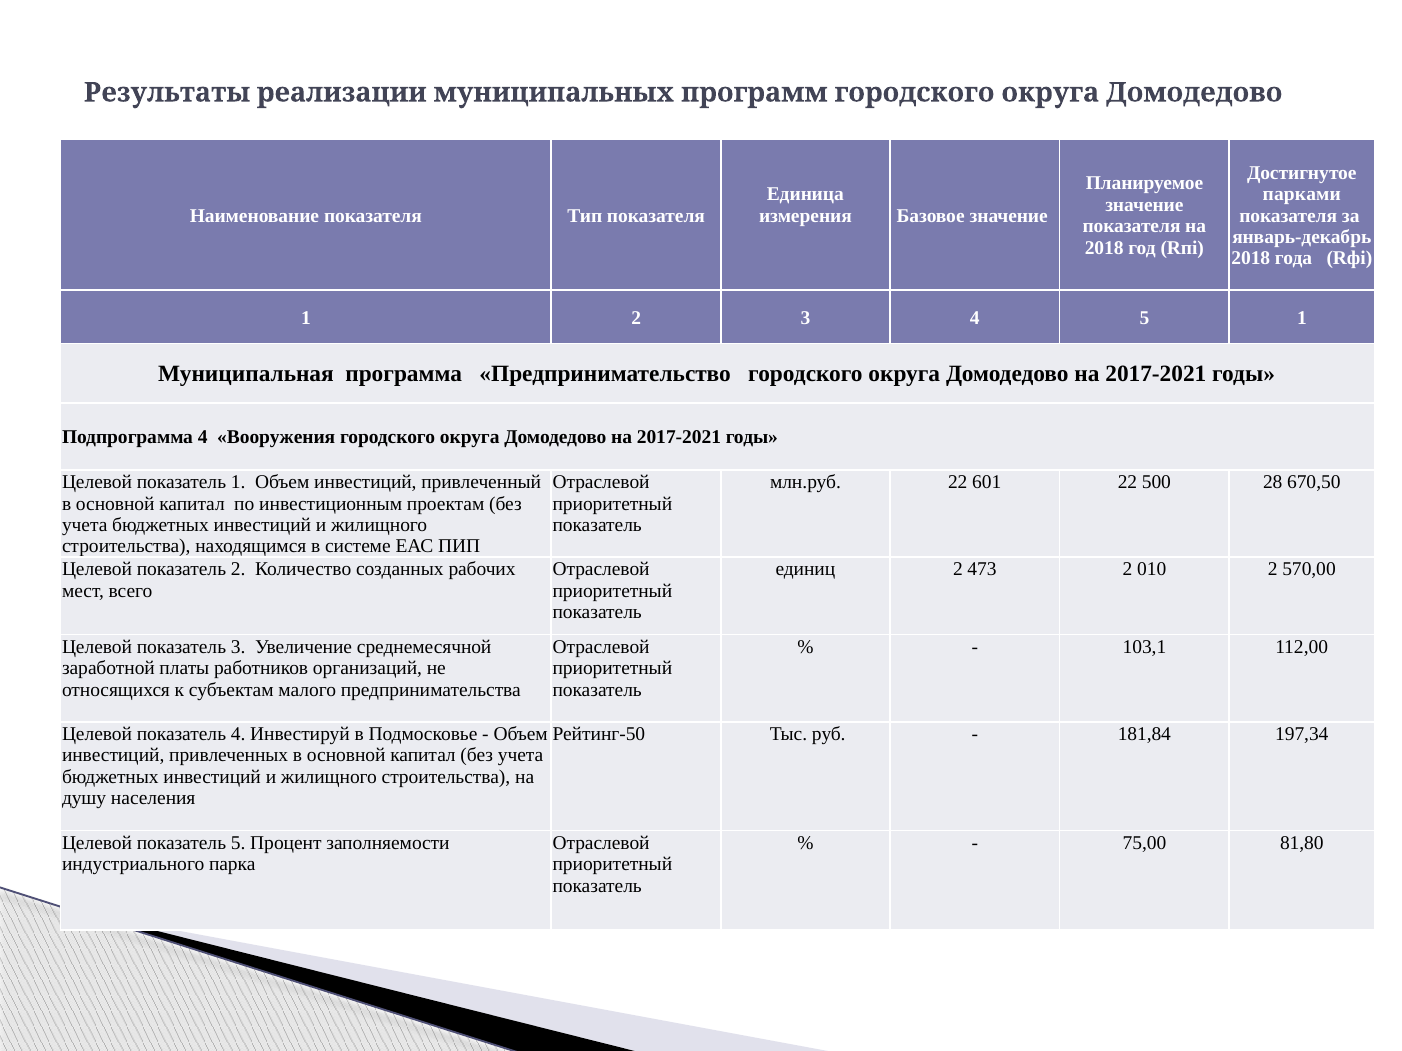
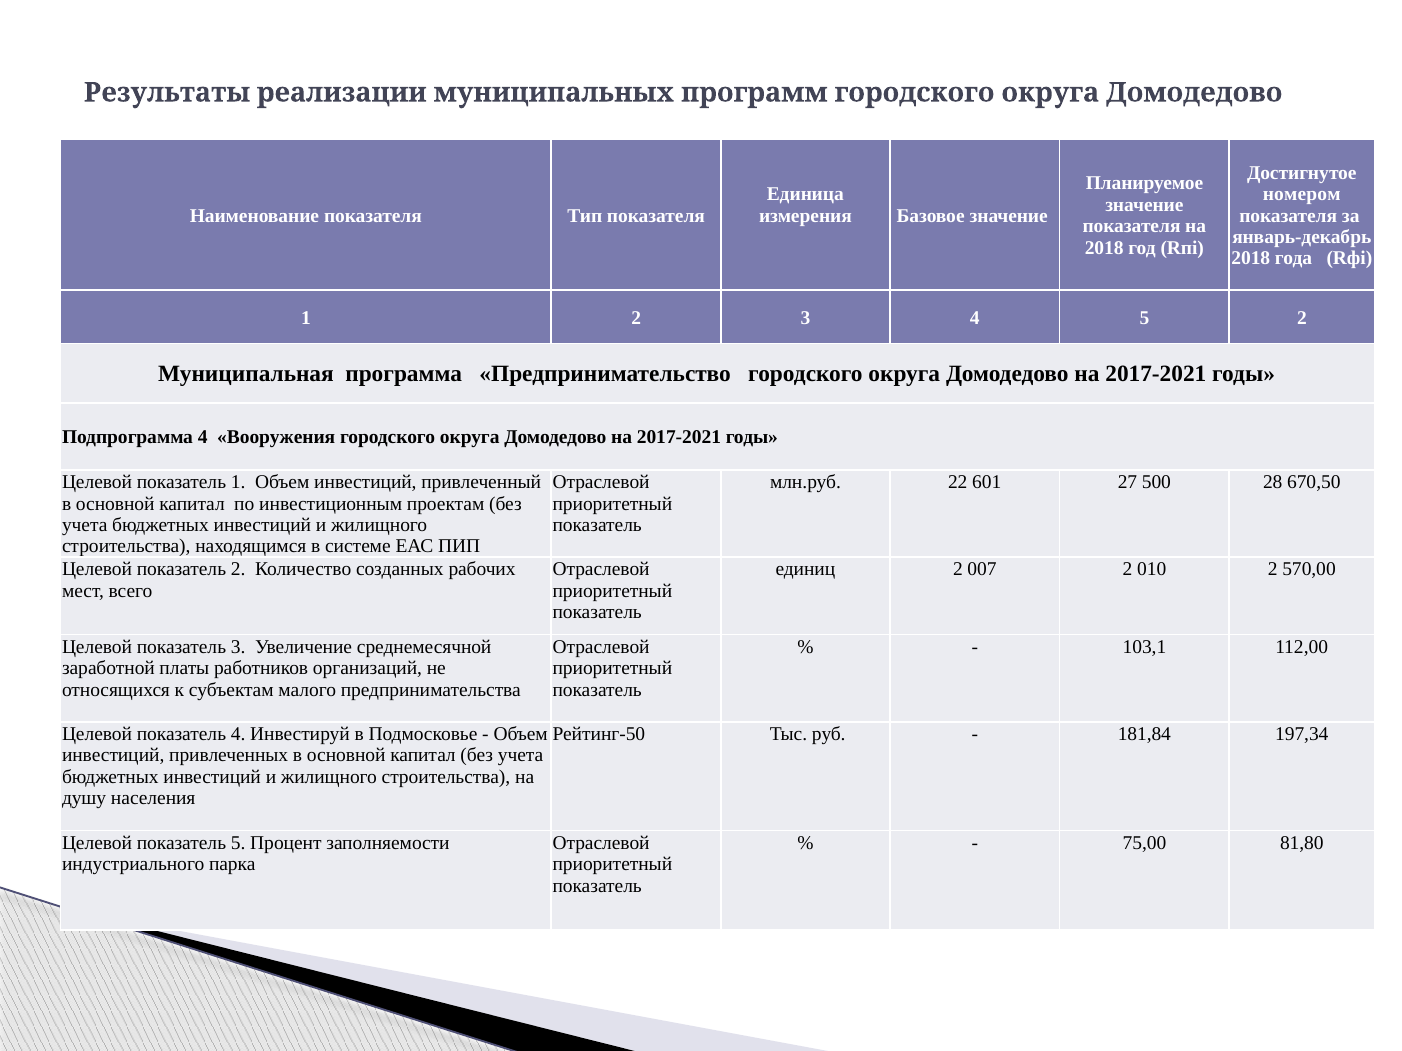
парками: парками -> номером
5 1: 1 -> 2
601 22: 22 -> 27
473: 473 -> 007
